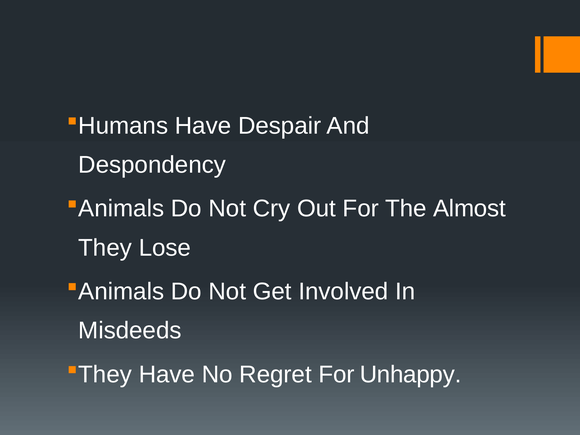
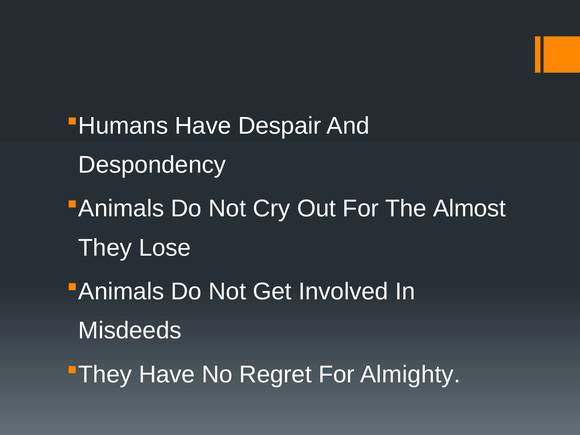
Unhappy: Unhappy -> Almighty
